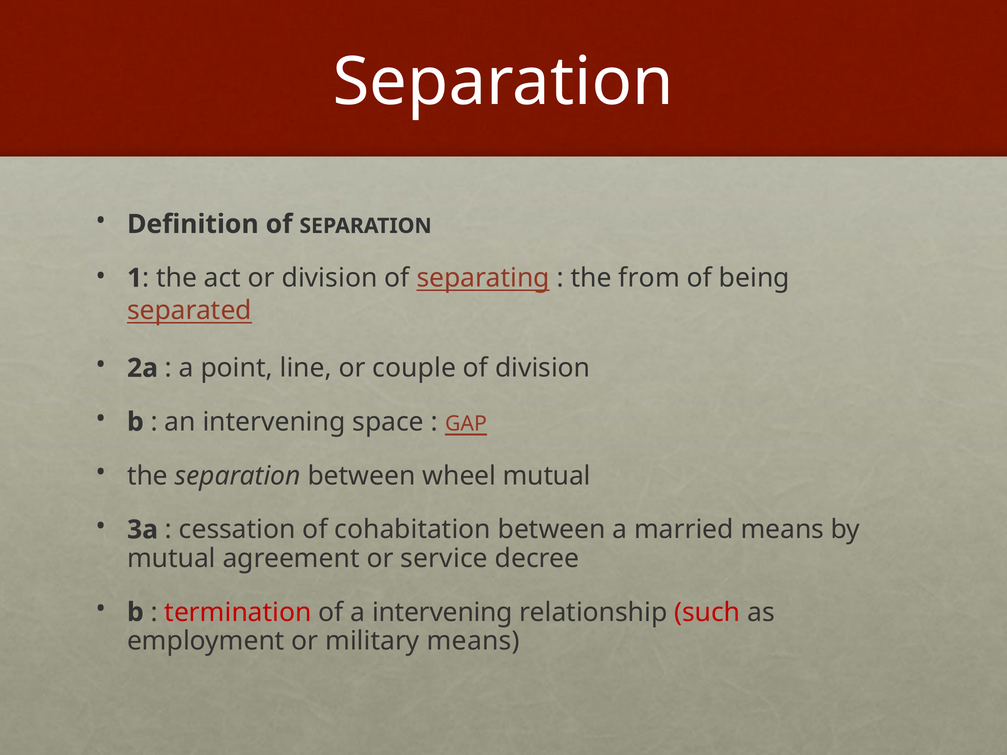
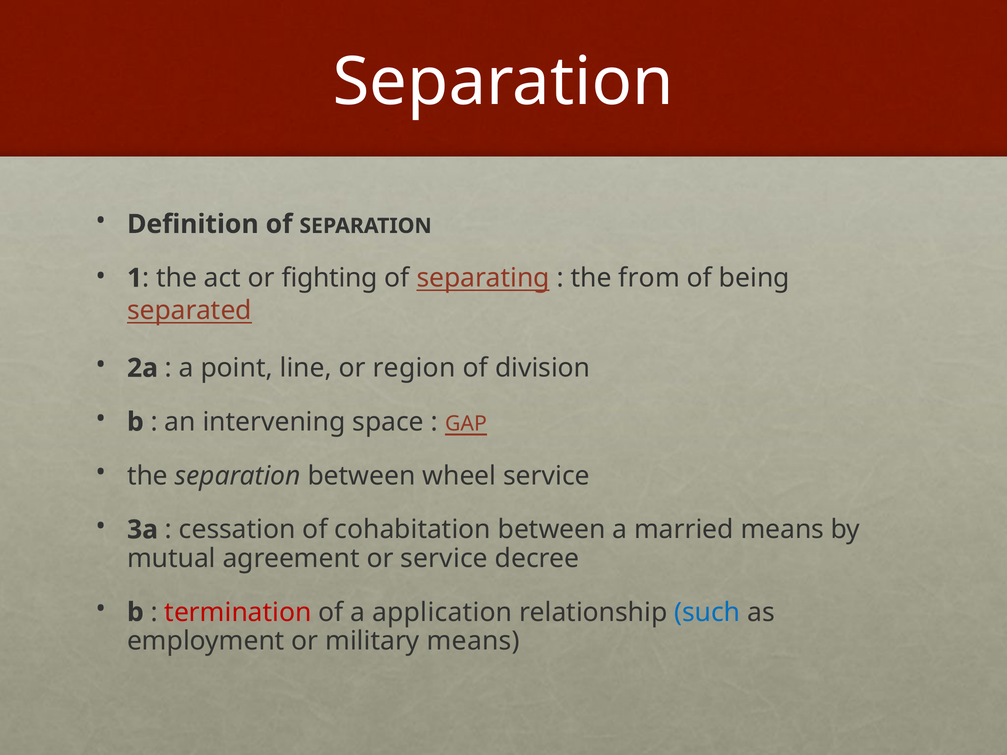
or division: division -> fighting
couple: couple -> region
wheel mutual: mutual -> service
a intervening: intervening -> application
such colour: red -> blue
